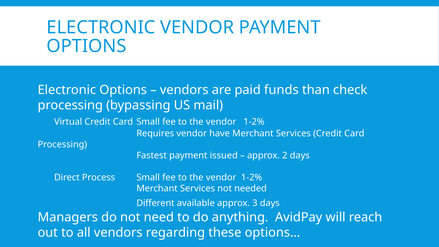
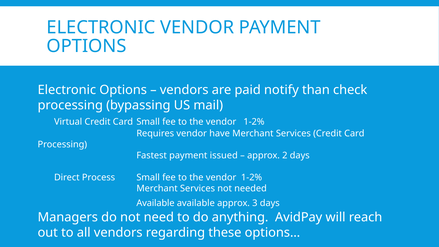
funds: funds -> notify
Different at (155, 203): Different -> Available
